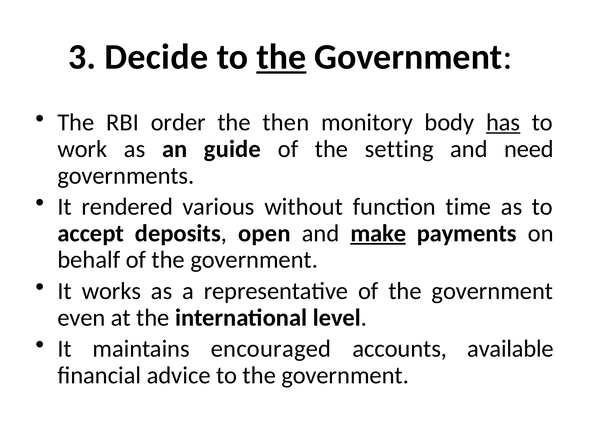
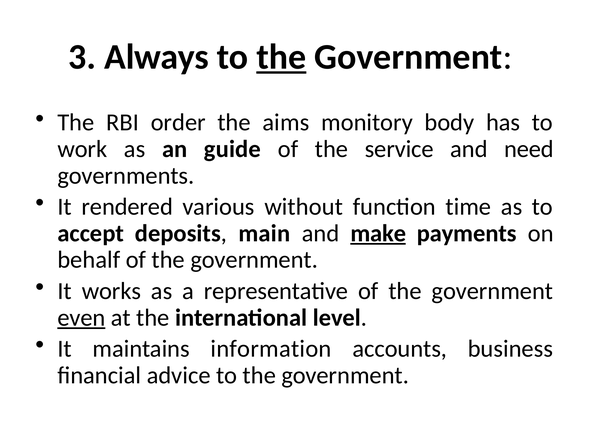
Decide: Decide -> Always
then: then -> aims
has underline: present -> none
setting: setting -> service
open: open -> main
even underline: none -> present
encouraged: encouraged -> information
available: available -> business
